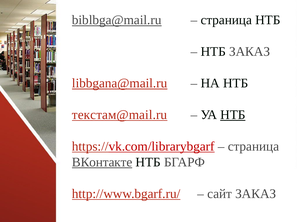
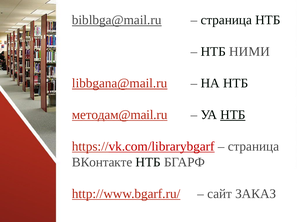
НТБ ЗАКАЗ: ЗАКАЗ -> НИМИ
текстам@mail.ru: текстам@mail.ru -> методам@mail.ru
ВКонтакте underline: present -> none
